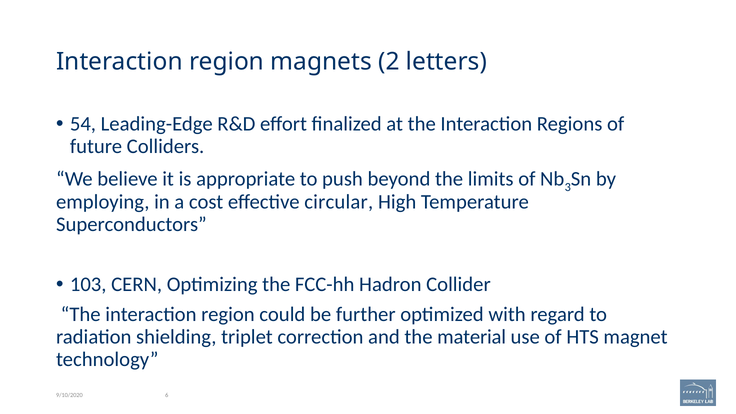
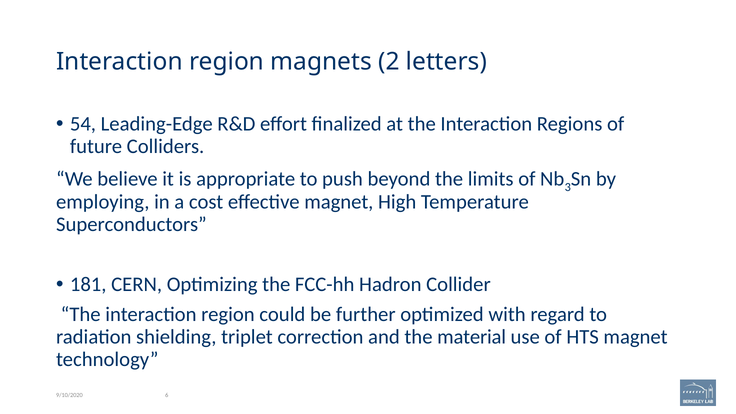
effective circular: circular -> magnet
103: 103 -> 181
